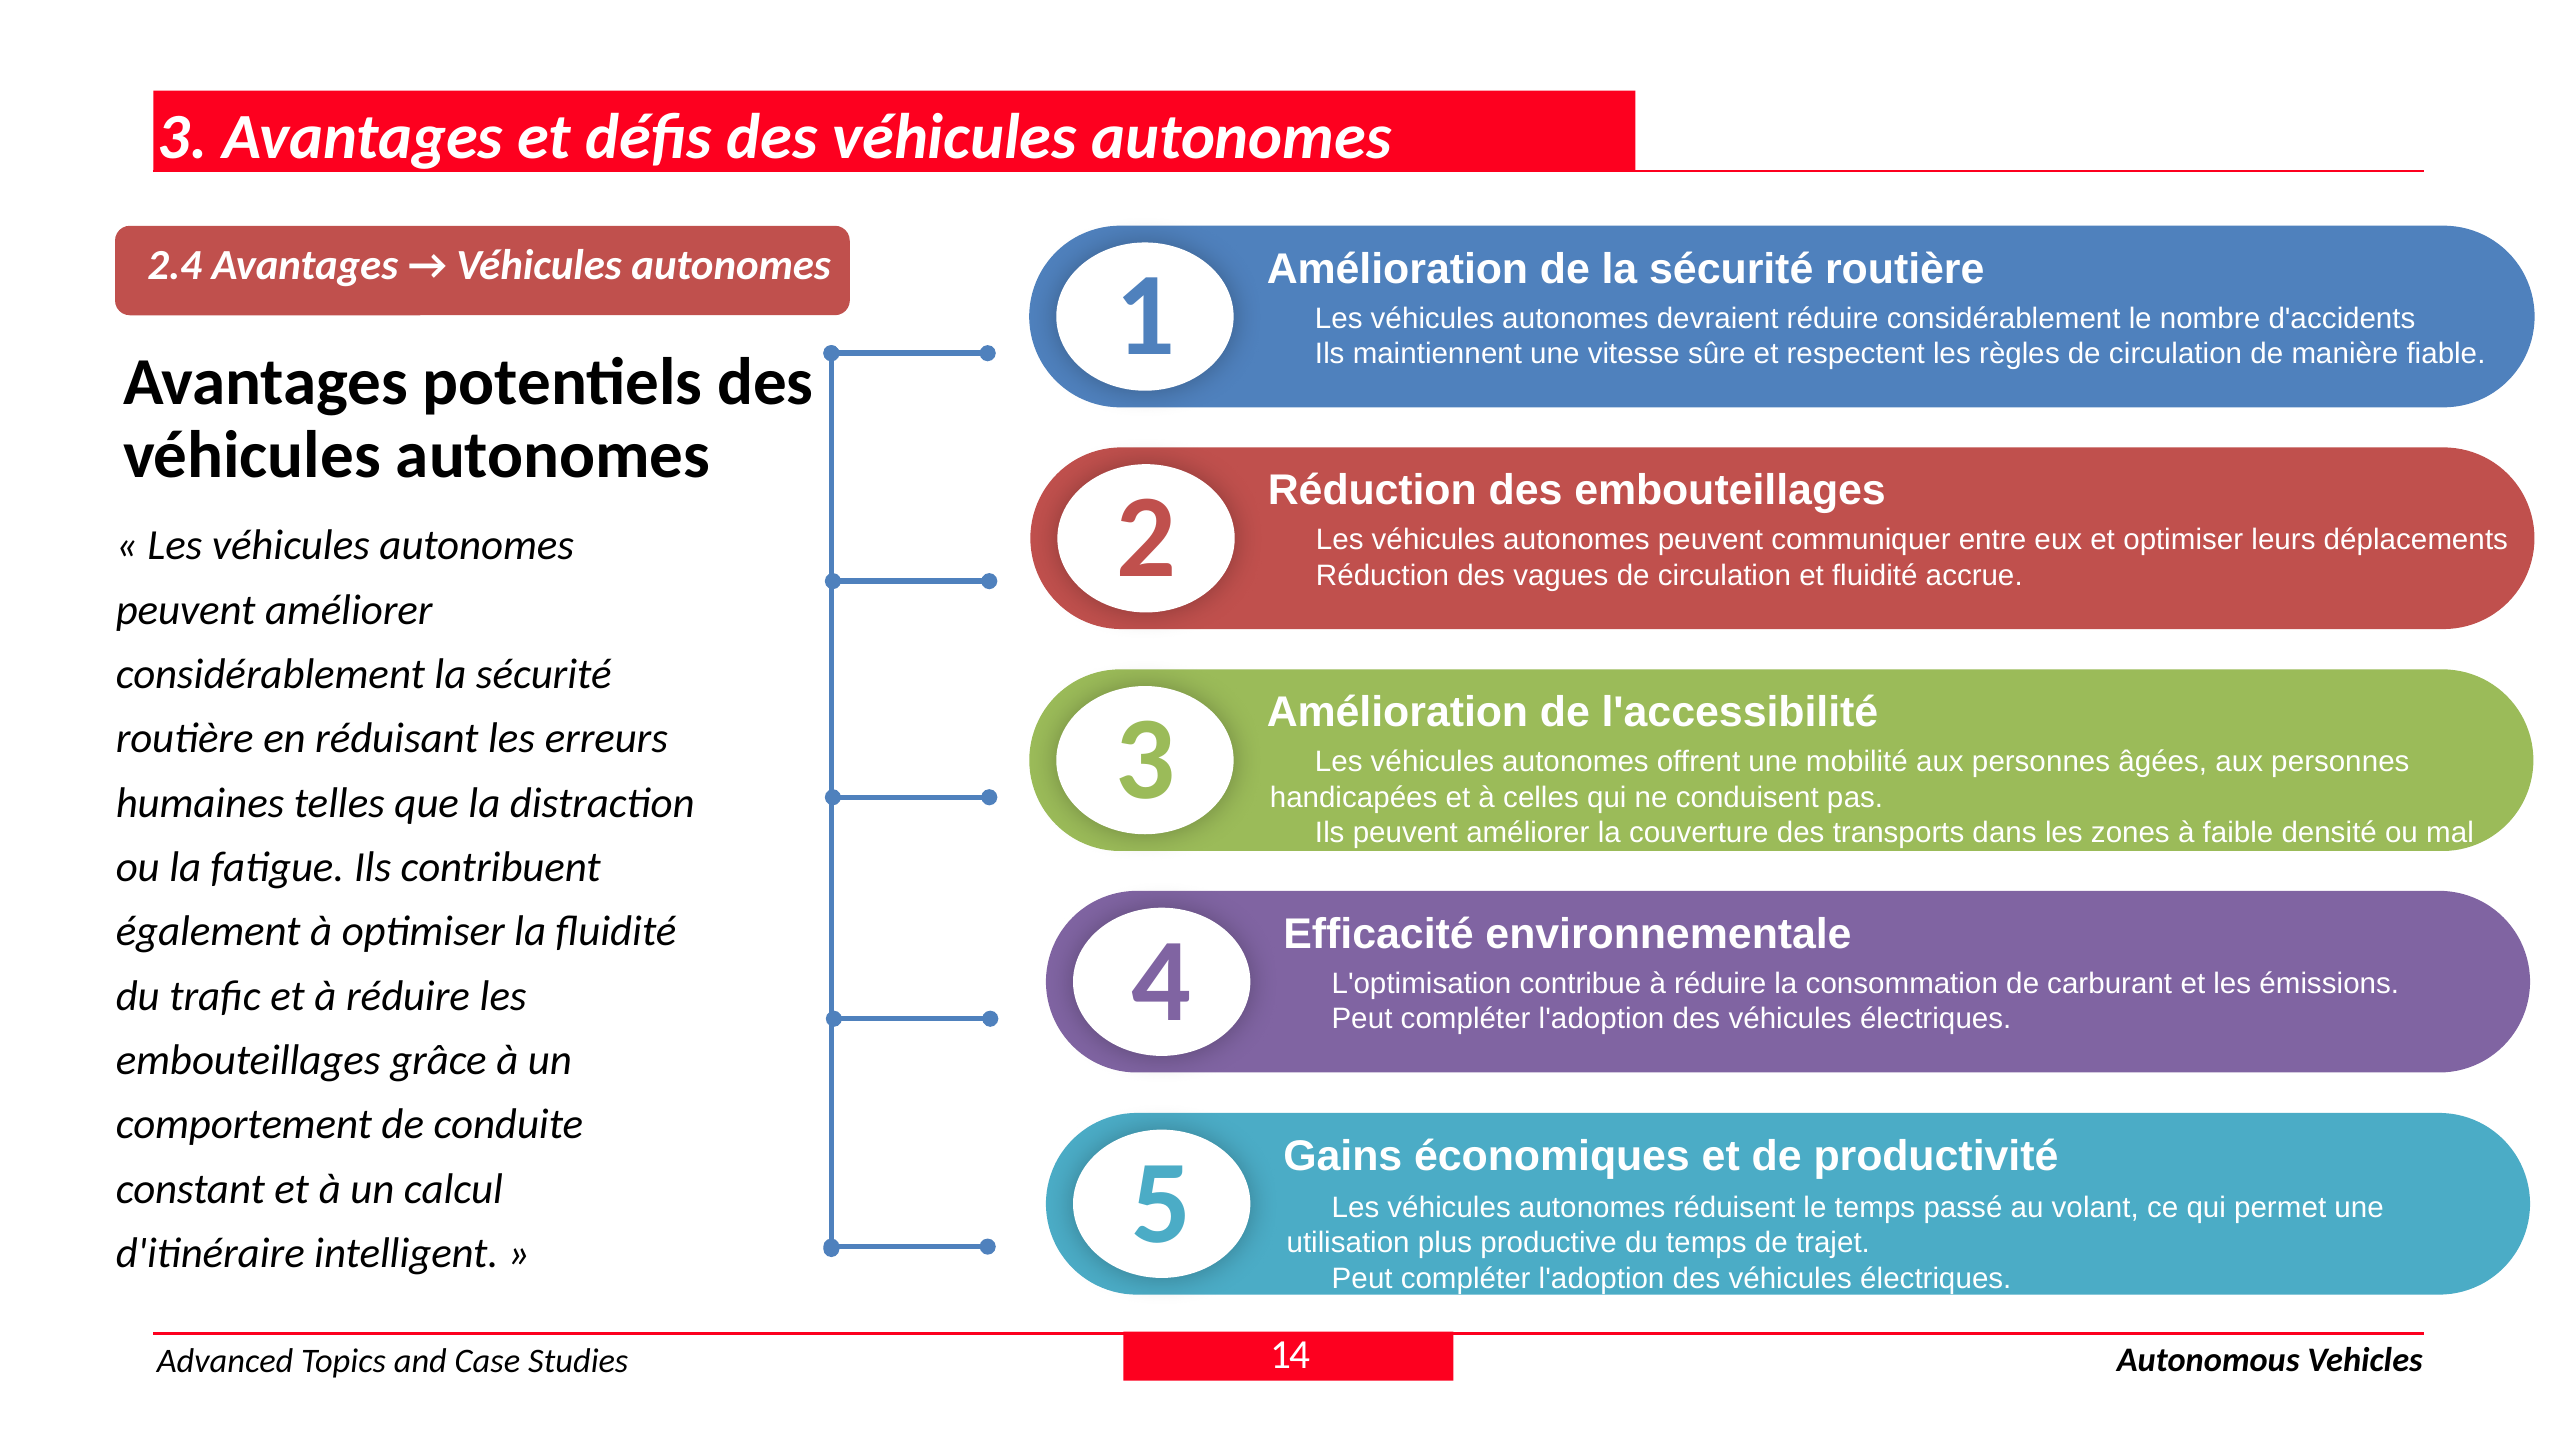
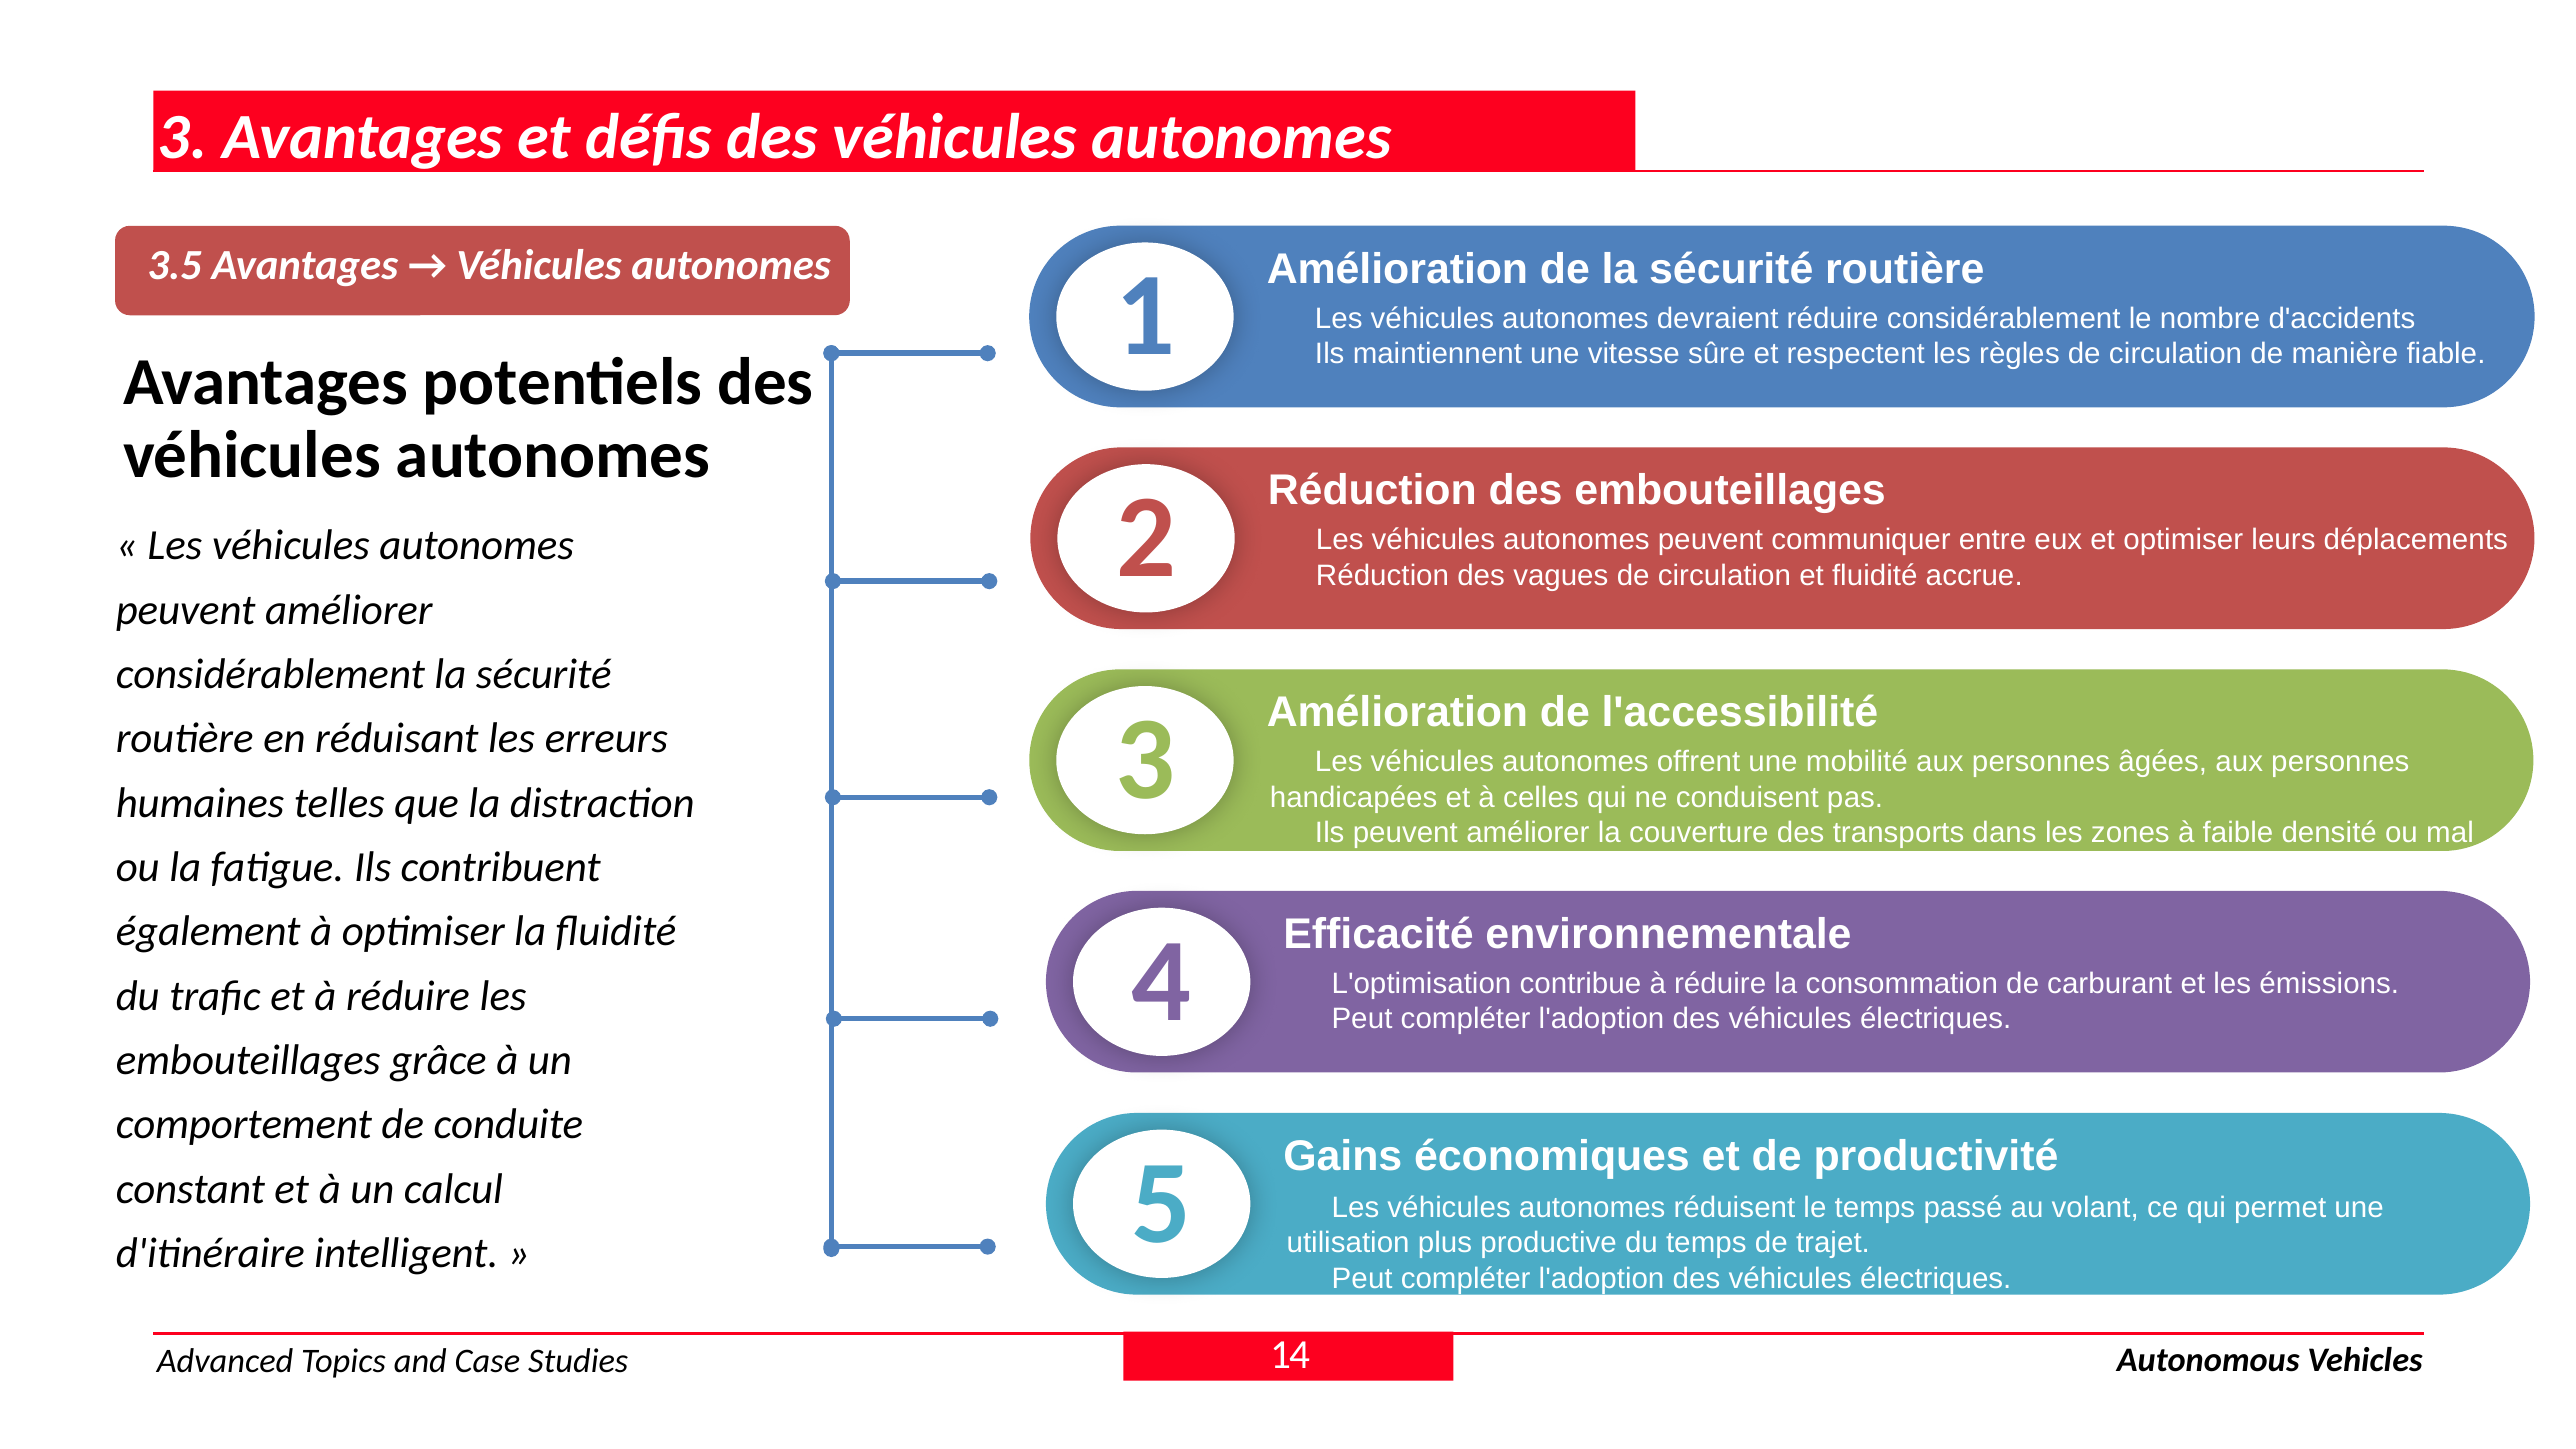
2.4: 2.4 -> 3.5
